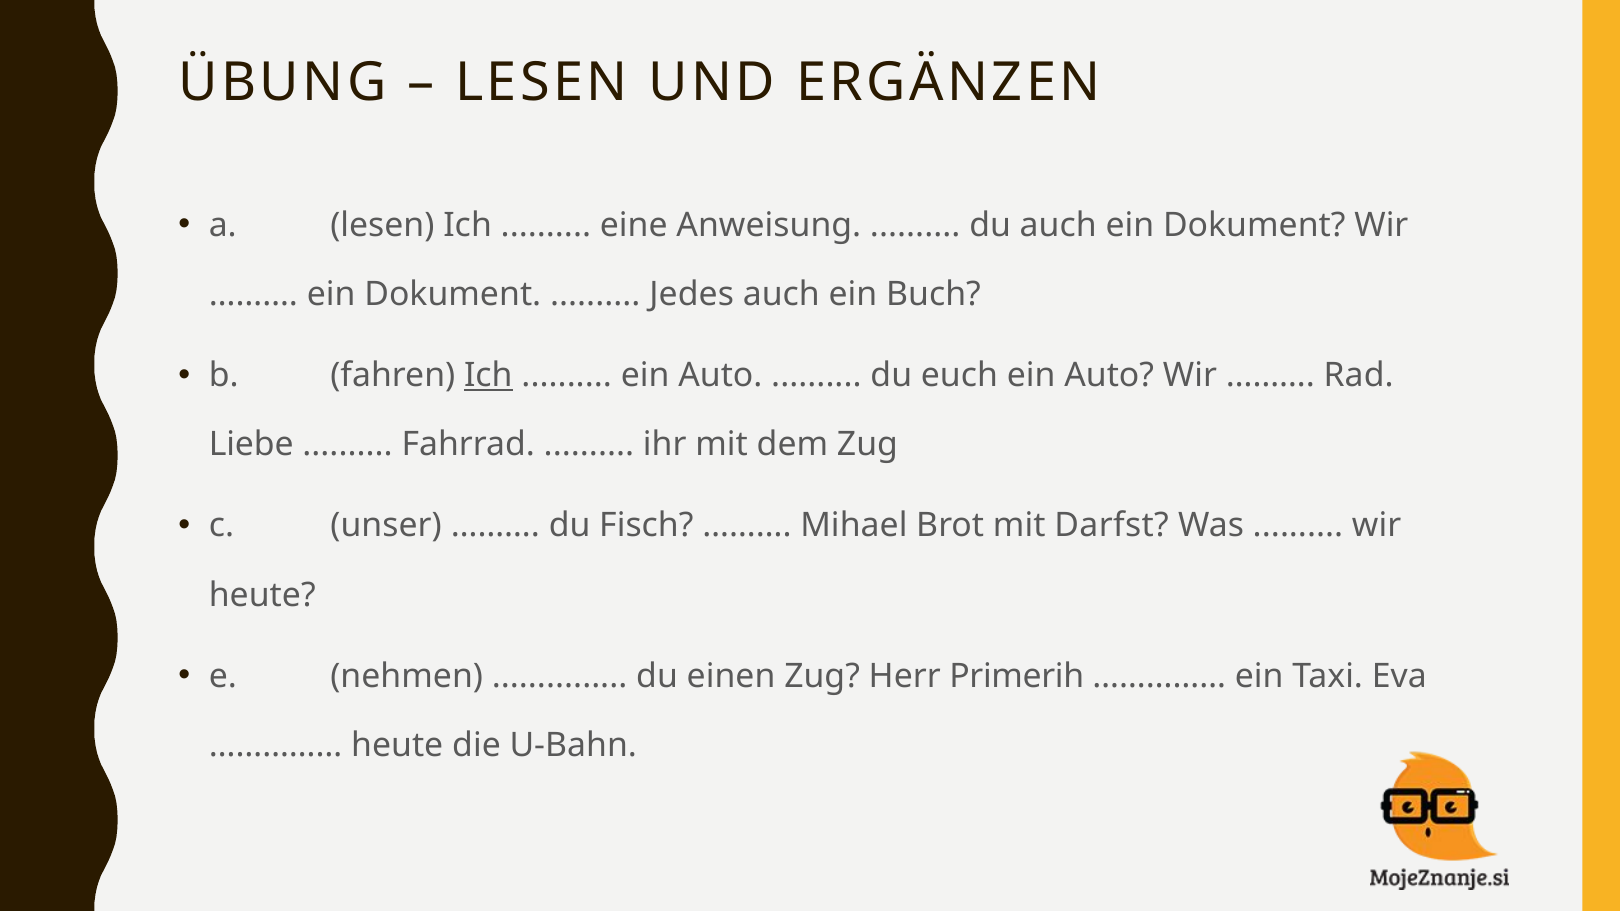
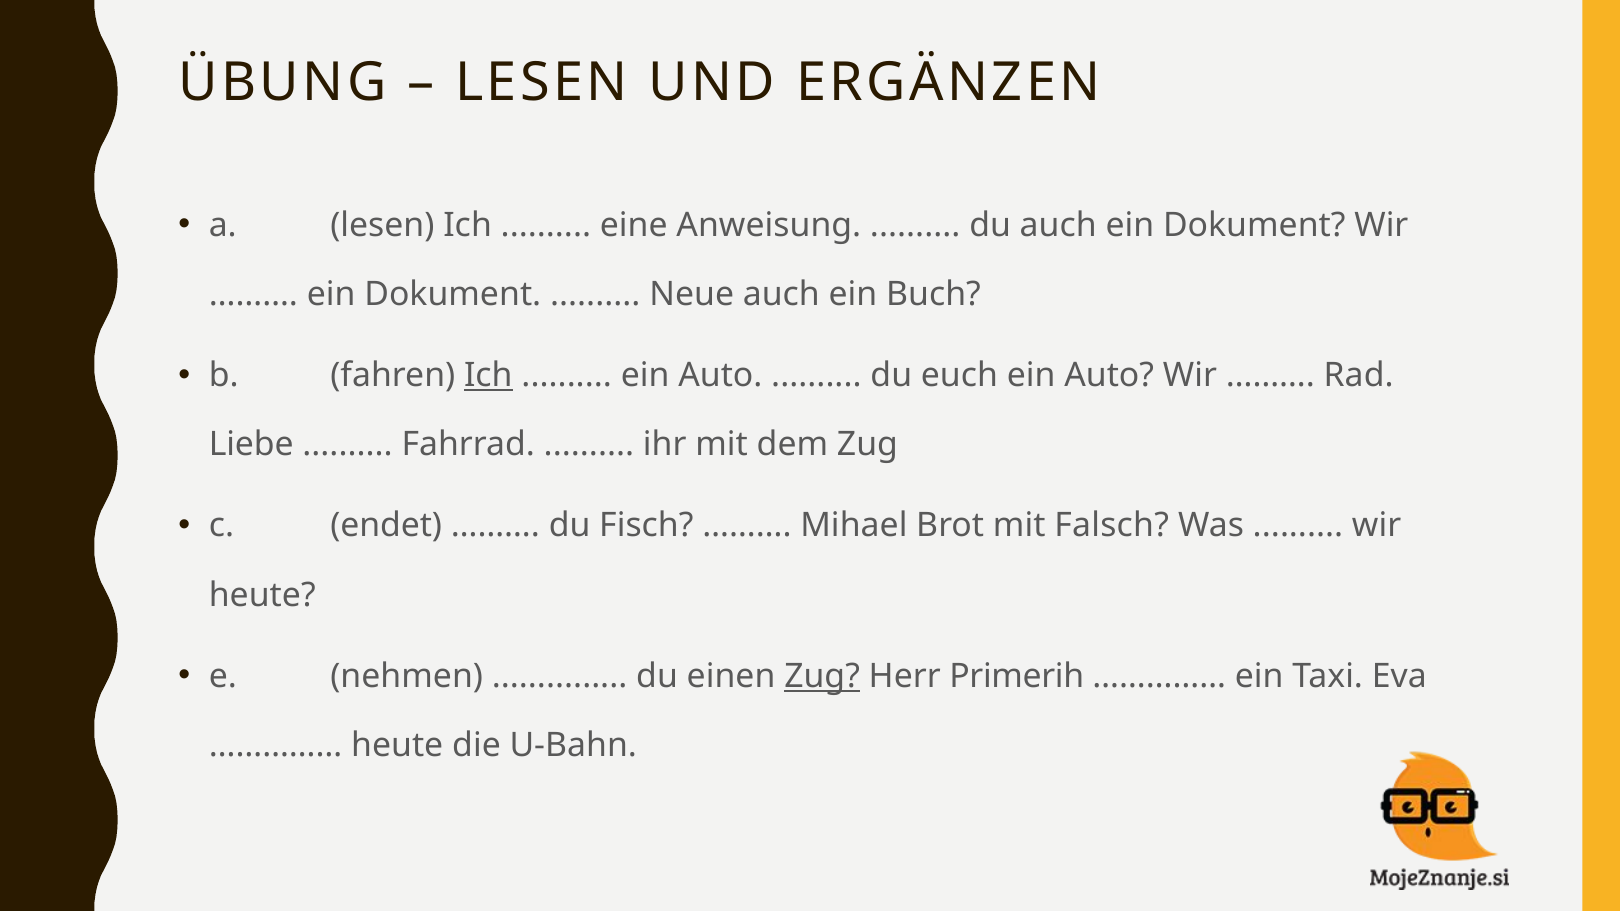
Jedes: Jedes -> Neue
unser: unser -> endet
Darfst: Darfst -> Falsch
Zug at (822, 676) underline: none -> present
